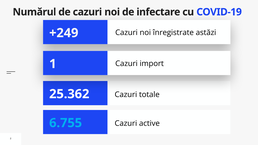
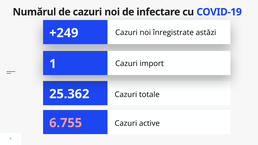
6.755 colour: light blue -> pink
